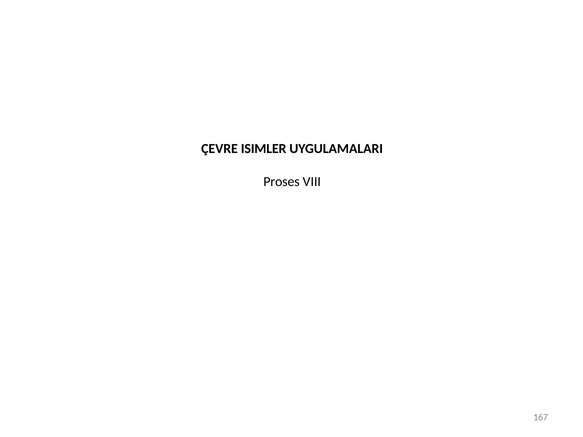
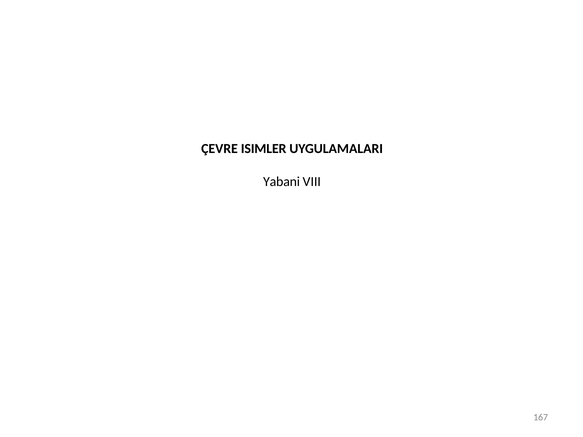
Proses: Proses -> Yabani
